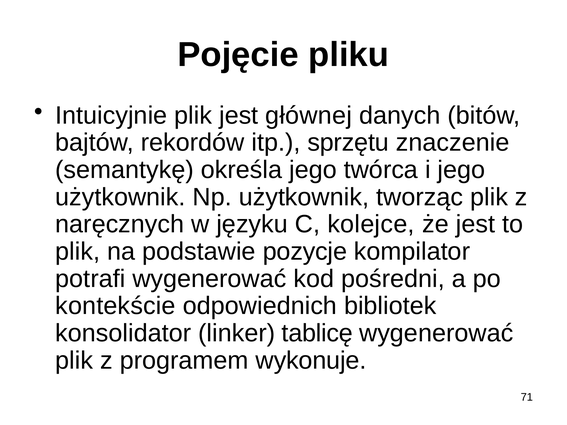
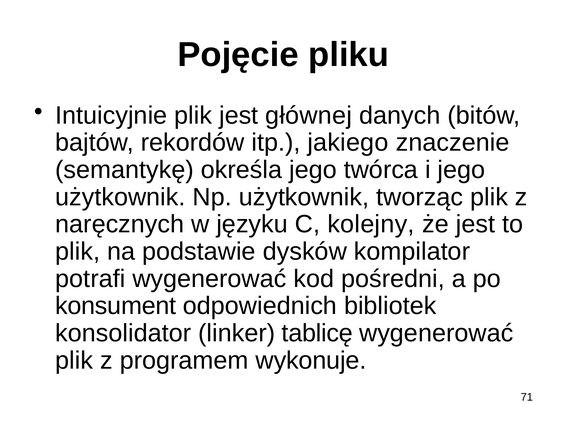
sprzętu: sprzętu -> jakiego
kolejce: kolejce -> kolejny
pozycje: pozycje -> dysków
kontekście: kontekście -> konsument
